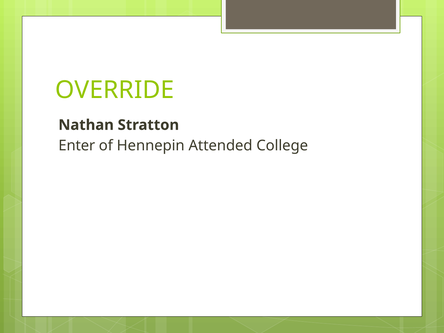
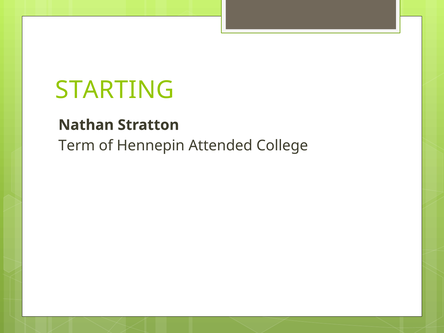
OVERRIDE: OVERRIDE -> STARTING
Enter: Enter -> Term
